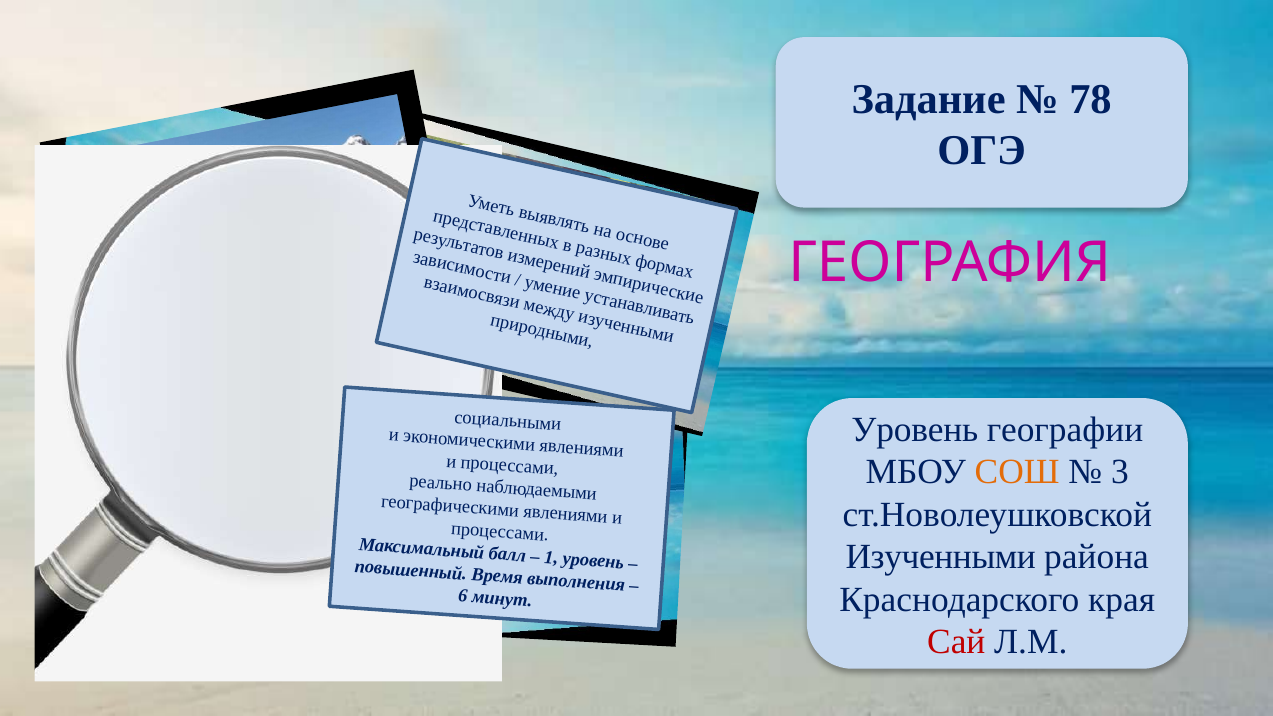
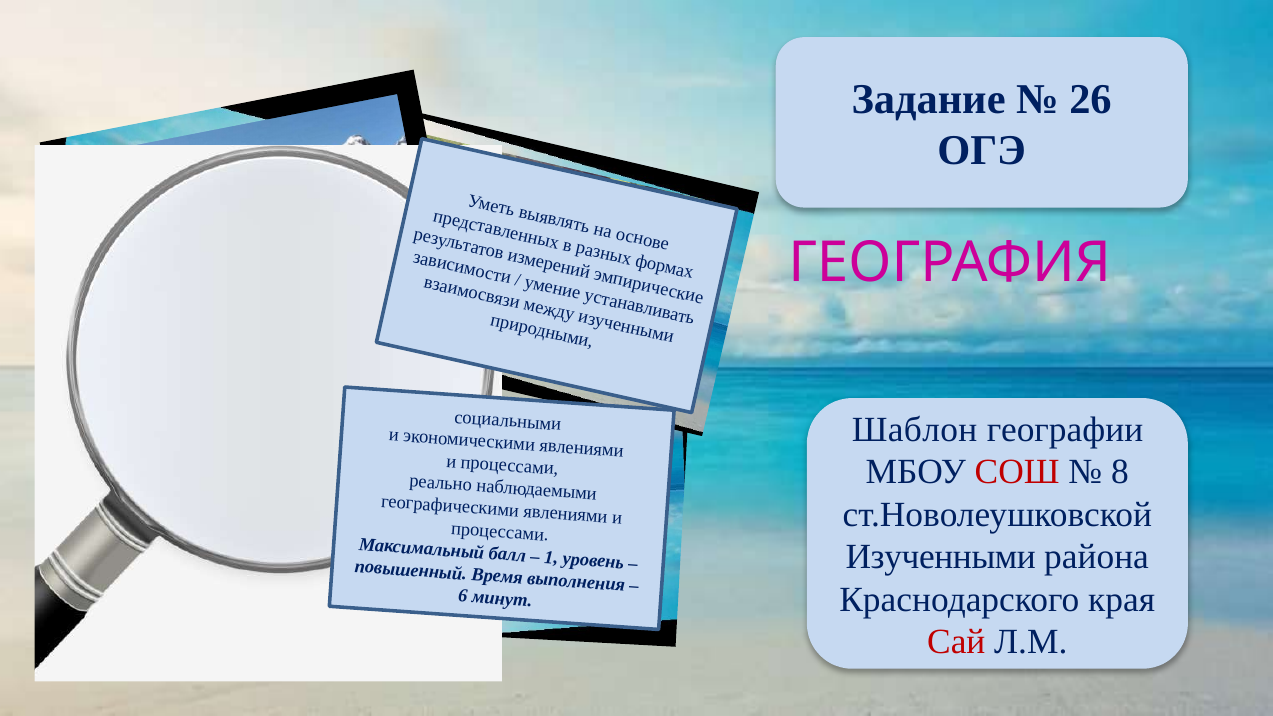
78: 78 -> 26
Уровень at (915, 430): Уровень -> Шаблон
СОШ colour: orange -> red
3: 3 -> 8
